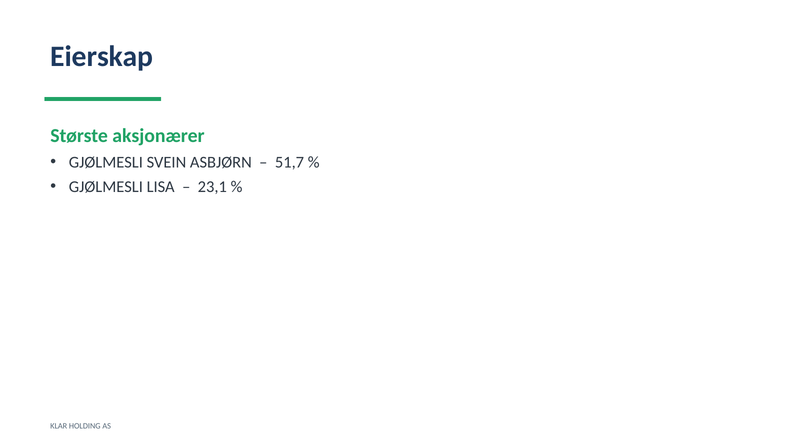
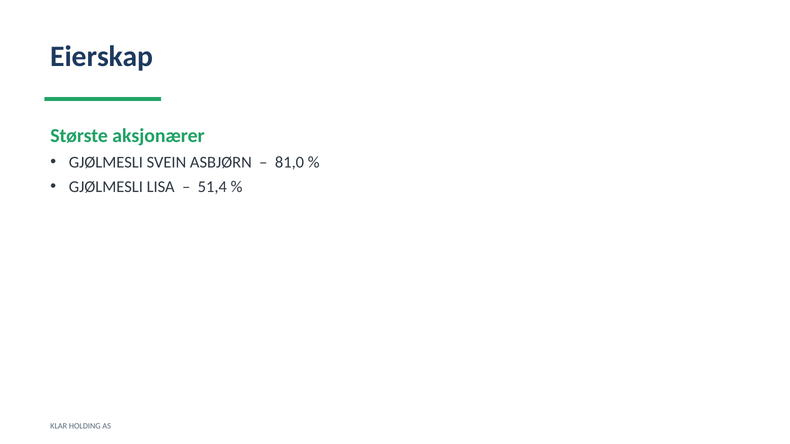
51,7: 51,7 -> 81,0
23,1: 23,1 -> 51,4
